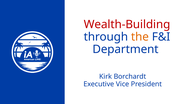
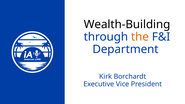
Wealth-Building colour: red -> black
